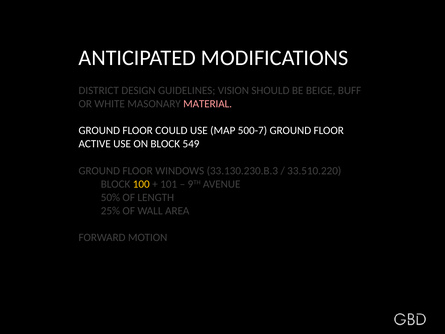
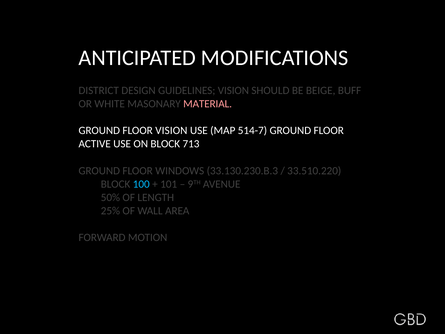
FLOOR COULD: COULD -> VISION
500-7: 500-7 -> 514-7
549: 549 -> 713
100 colour: yellow -> light blue
